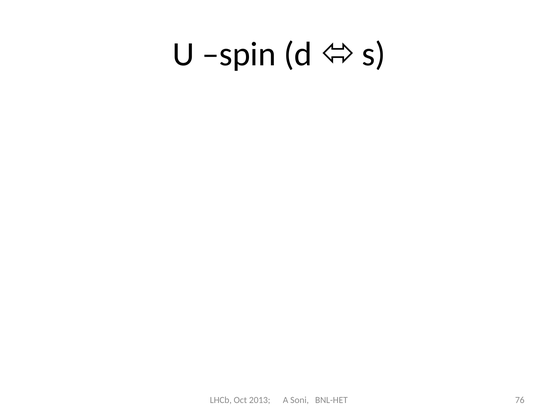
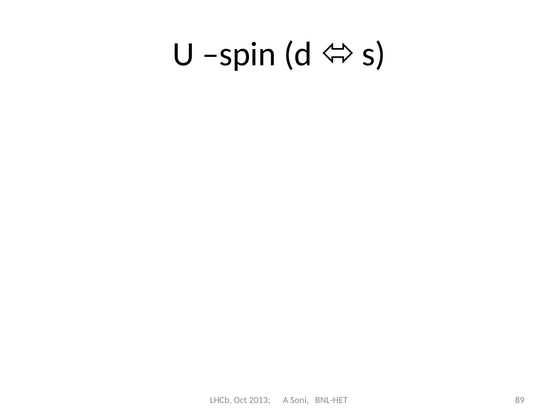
76: 76 -> 89
